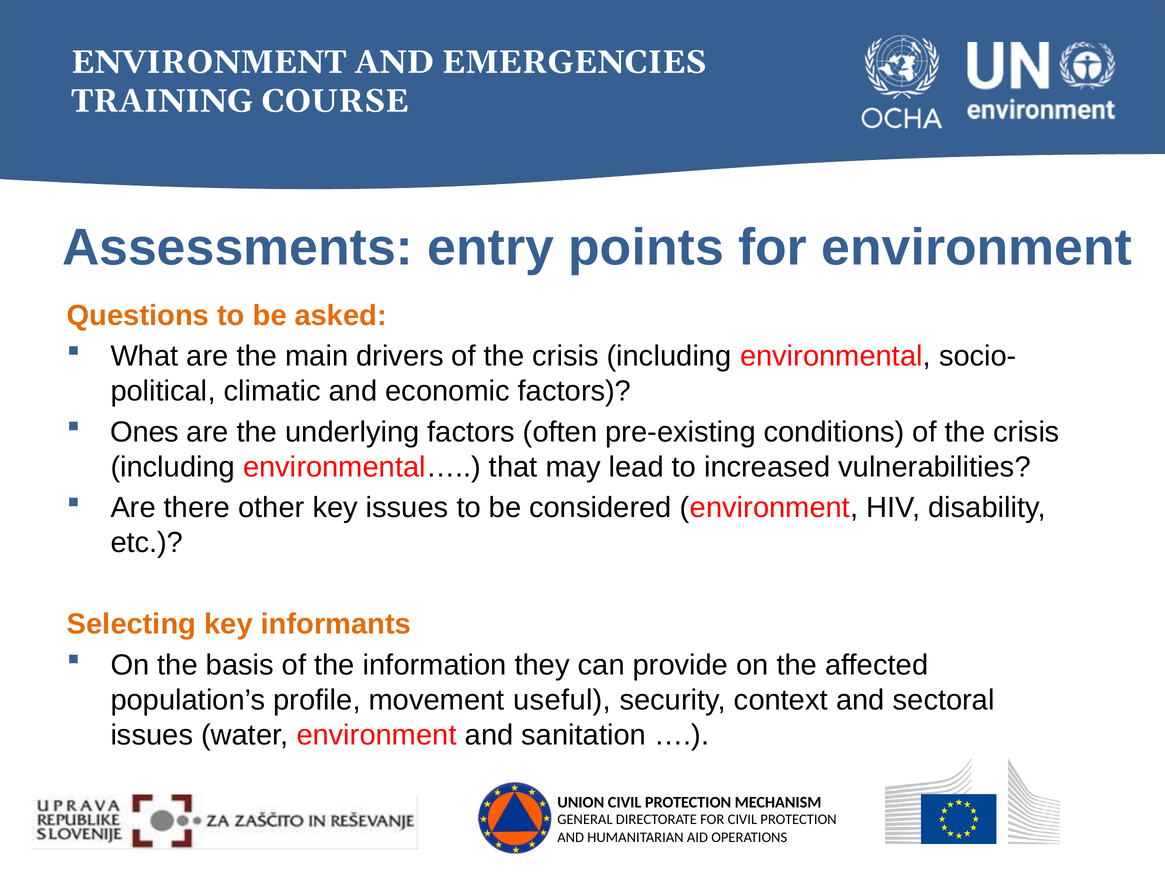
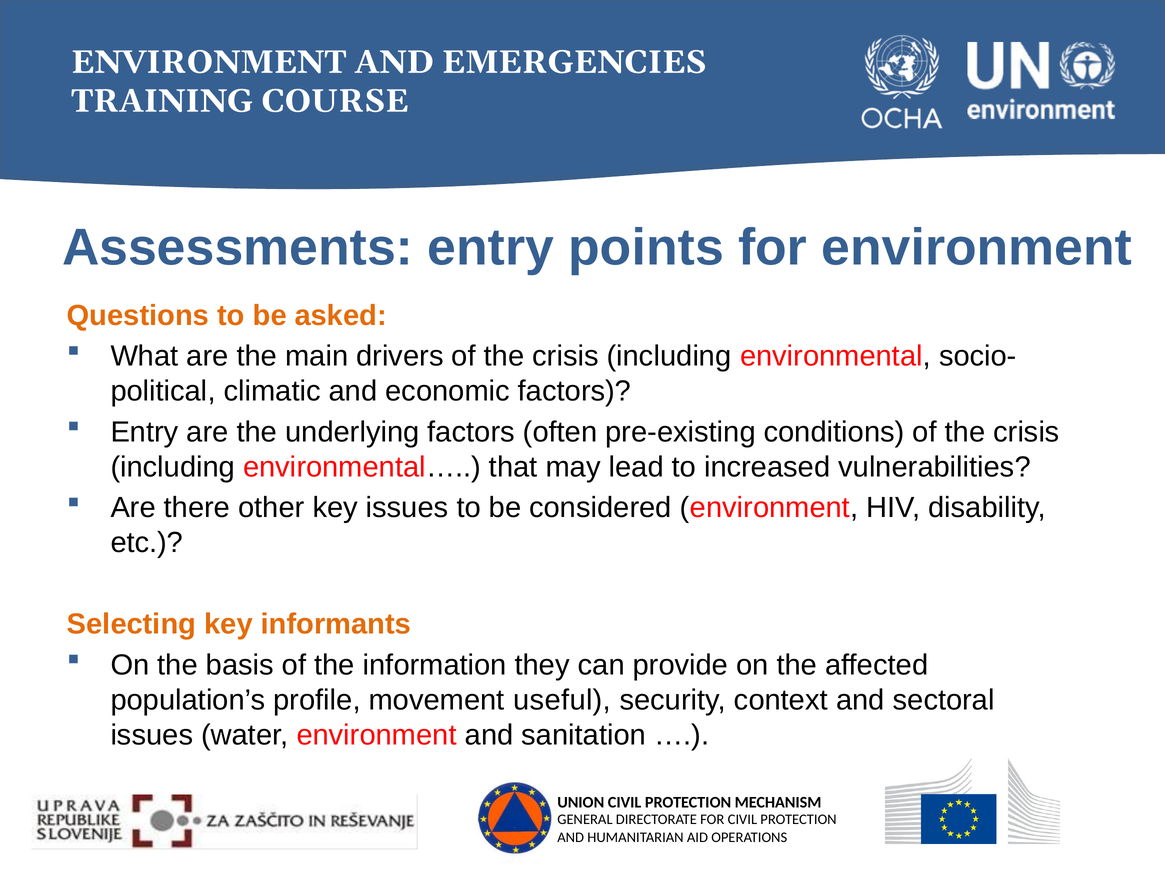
Ones at (145, 432): Ones -> Entry
